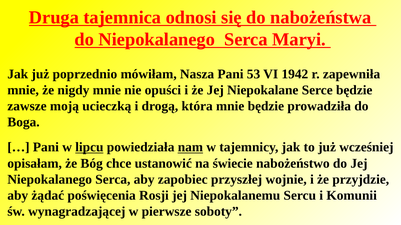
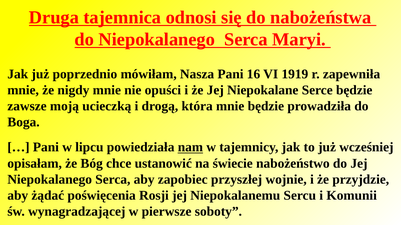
53: 53 -> 16
1942: 1942 -> 1919
lipcu underline: present -> none
